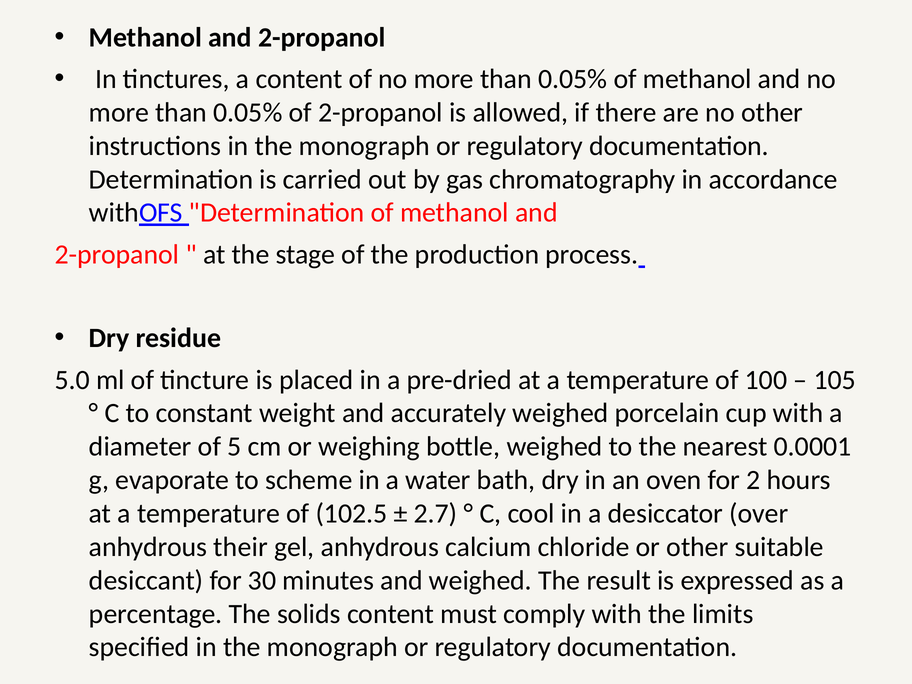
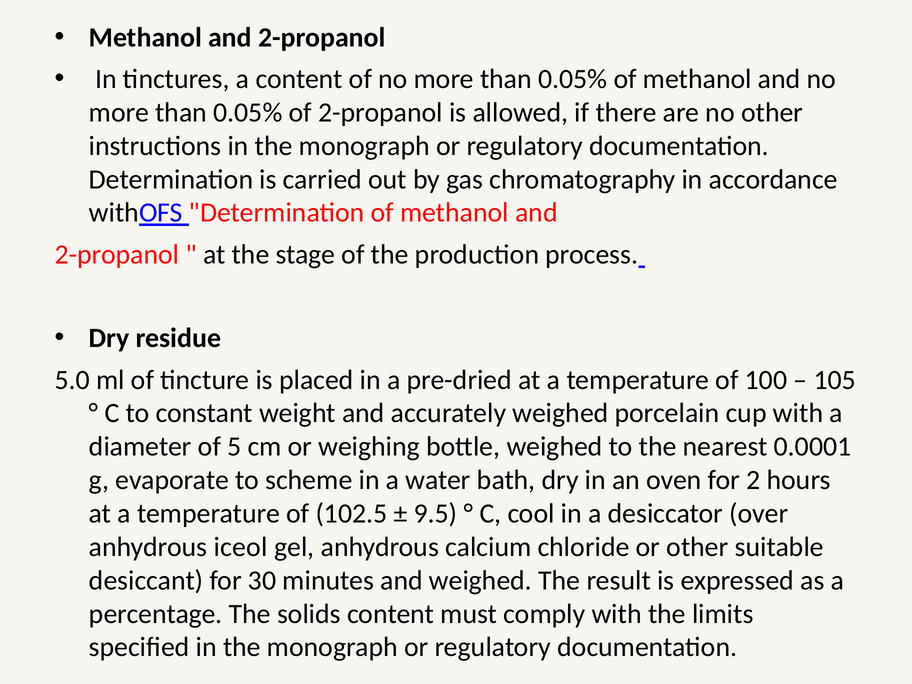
2.7: 2.7 -> 9.5
their: their -> iceol
